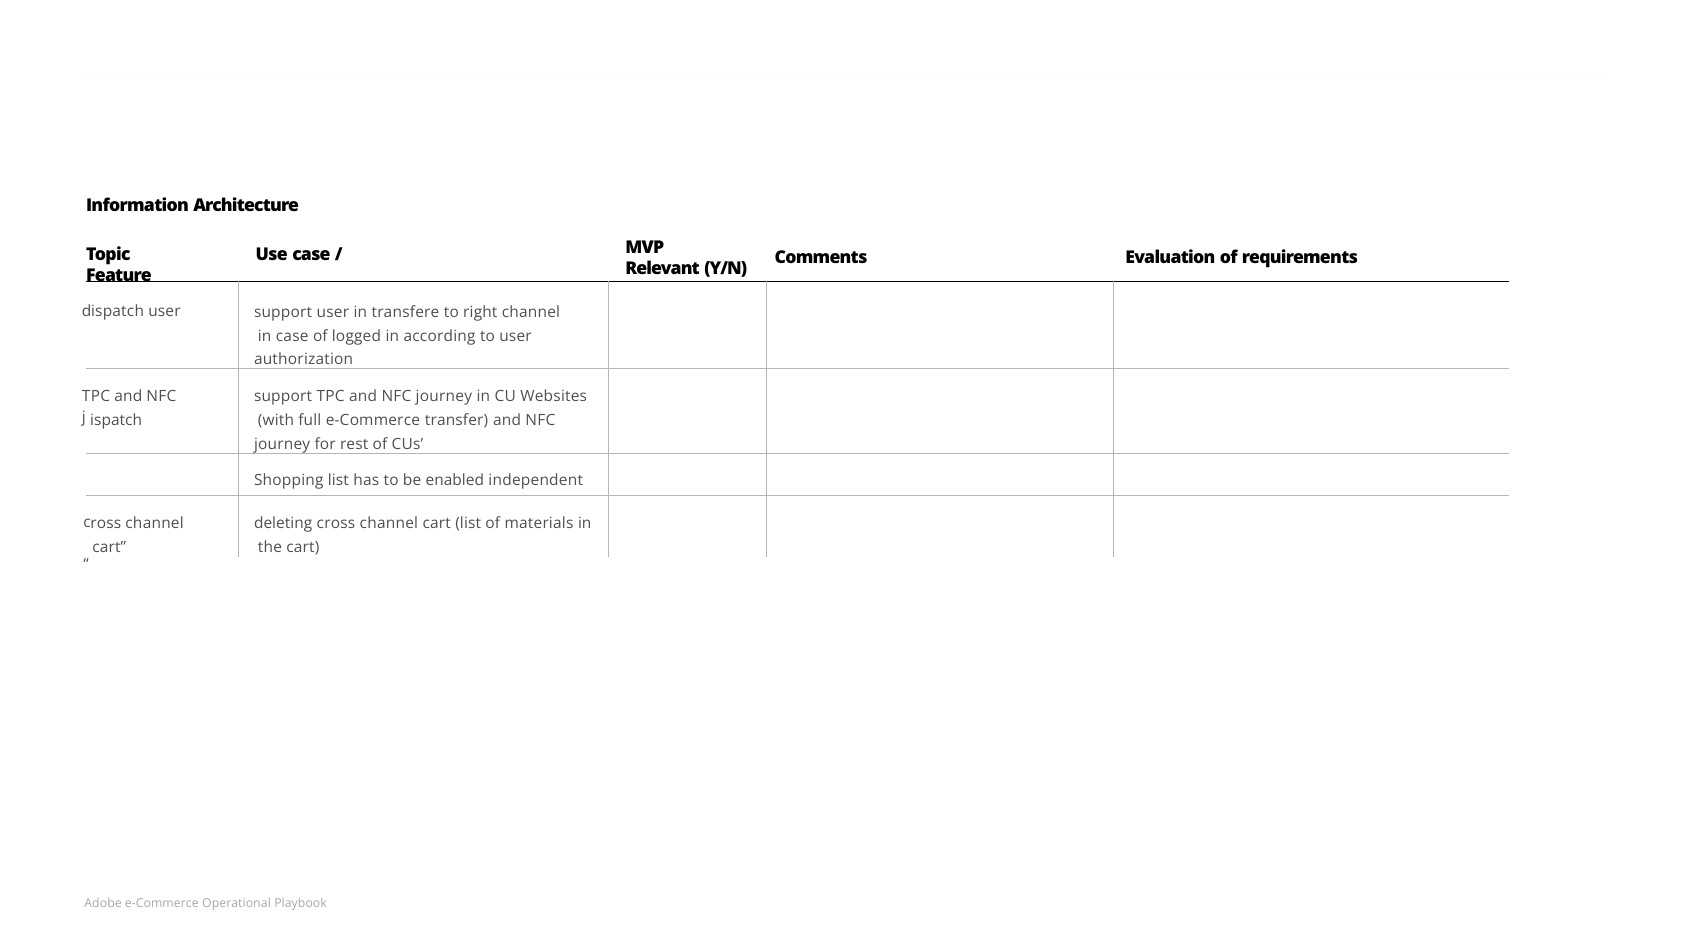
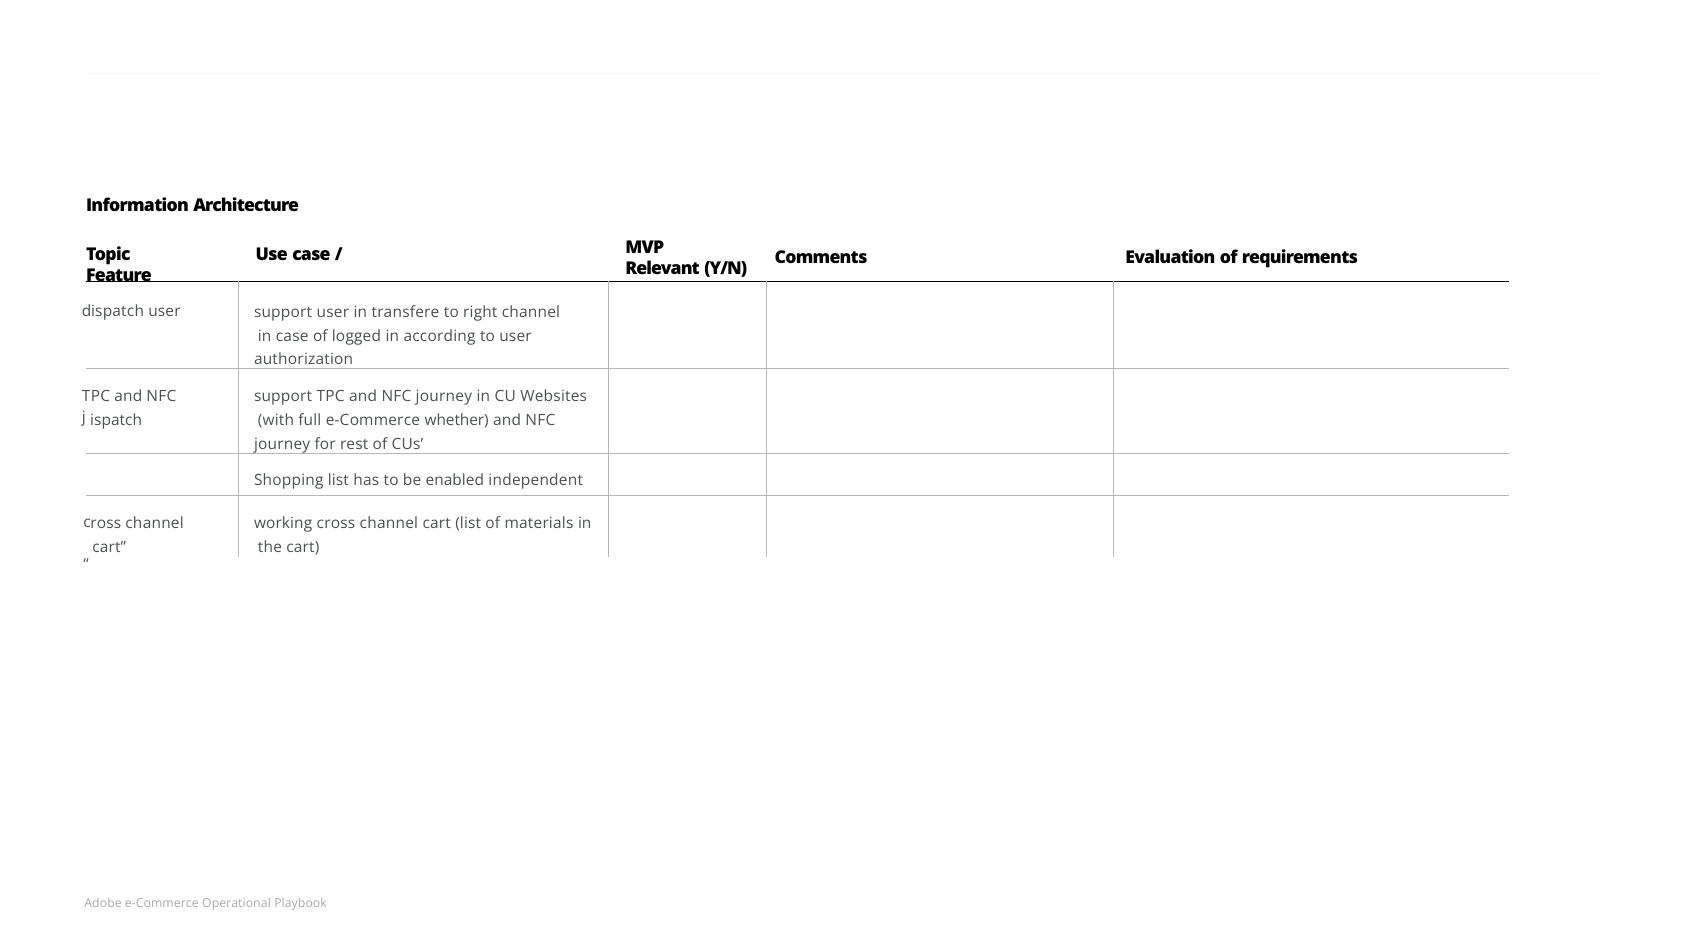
transfer: transfer -> whether
deleting: deleting -> working
